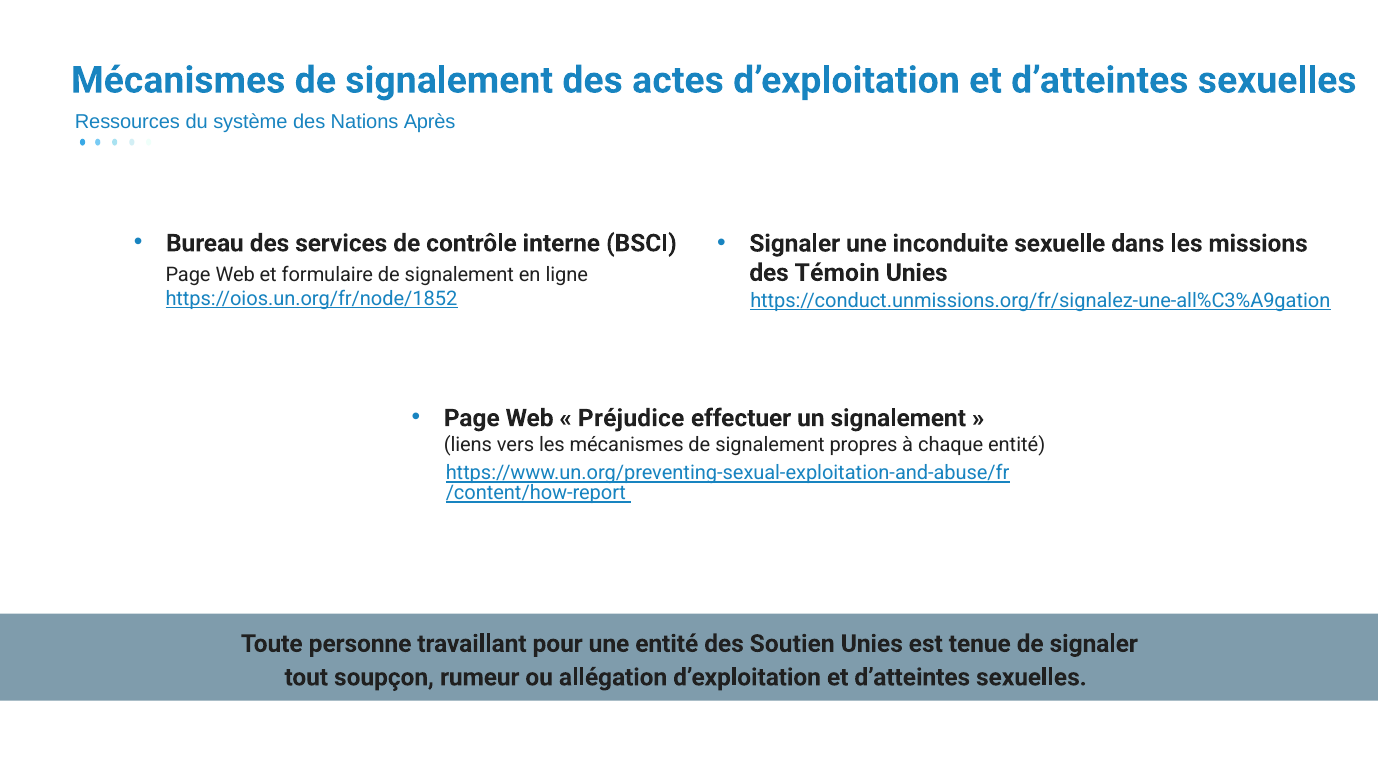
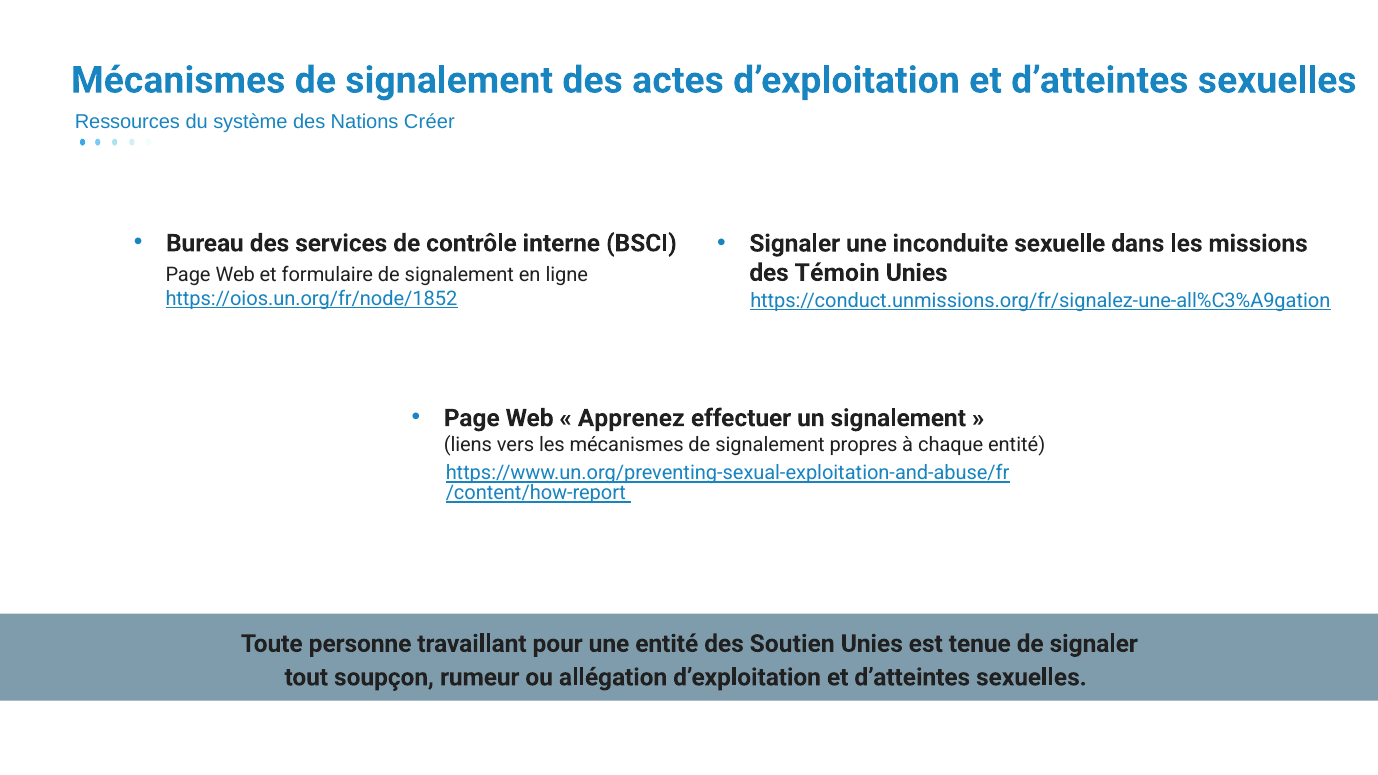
Après: Après -> Créer
Préjudice: Préjudice -> Apprenez
